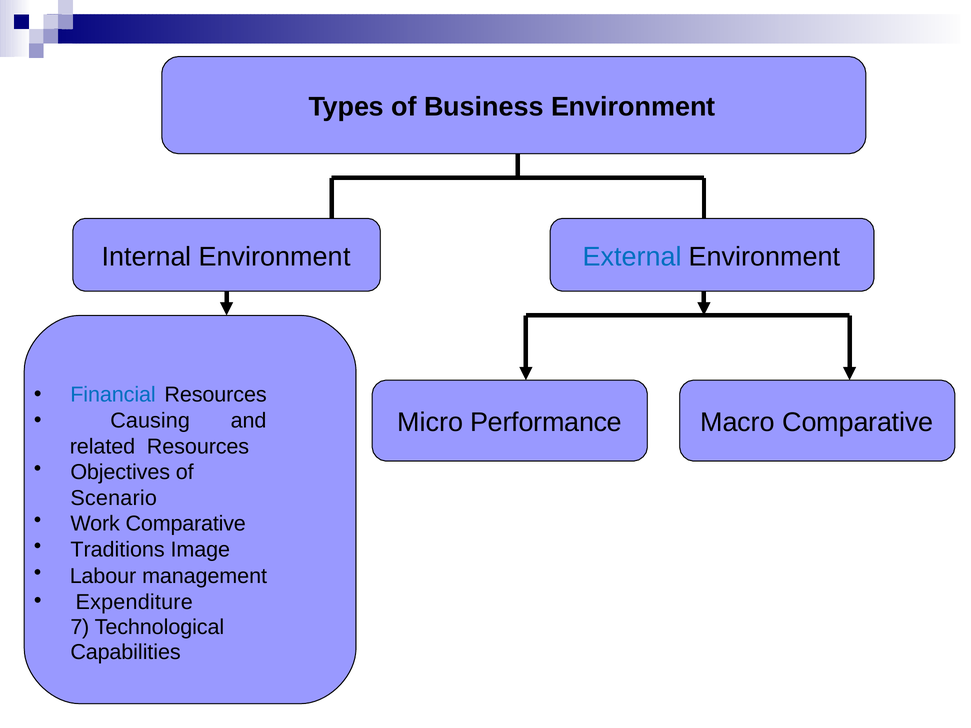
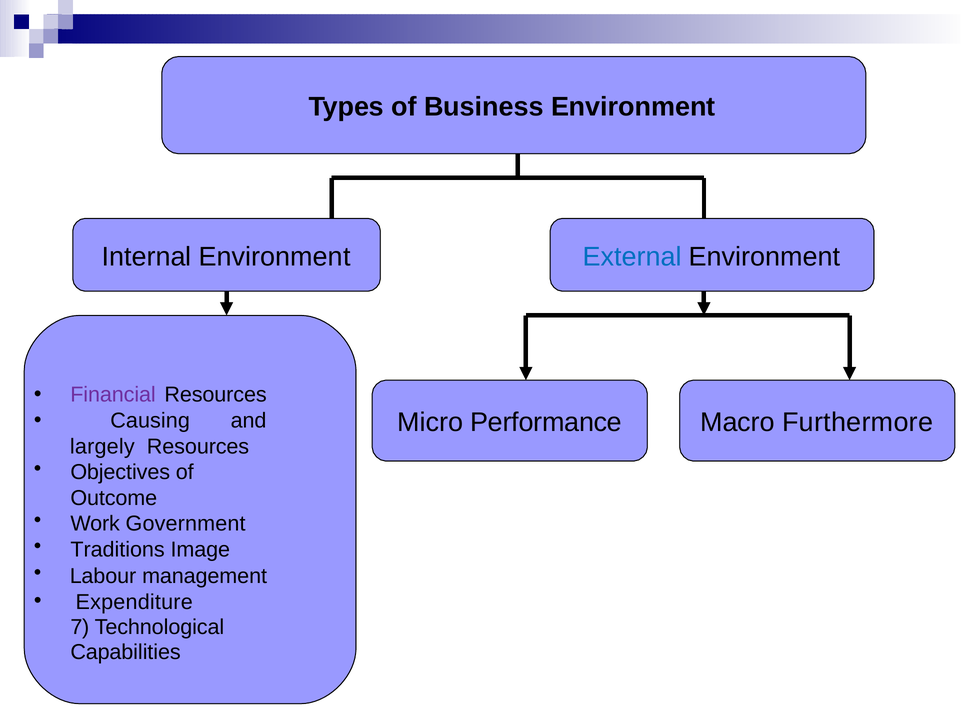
Financial colour: blue -> purple
Macro Comparative: Comparative -> Furthermore
related: related -> largely
Scenario: Scenario -> Outcome
Work Comparative: Comparative -> Government
